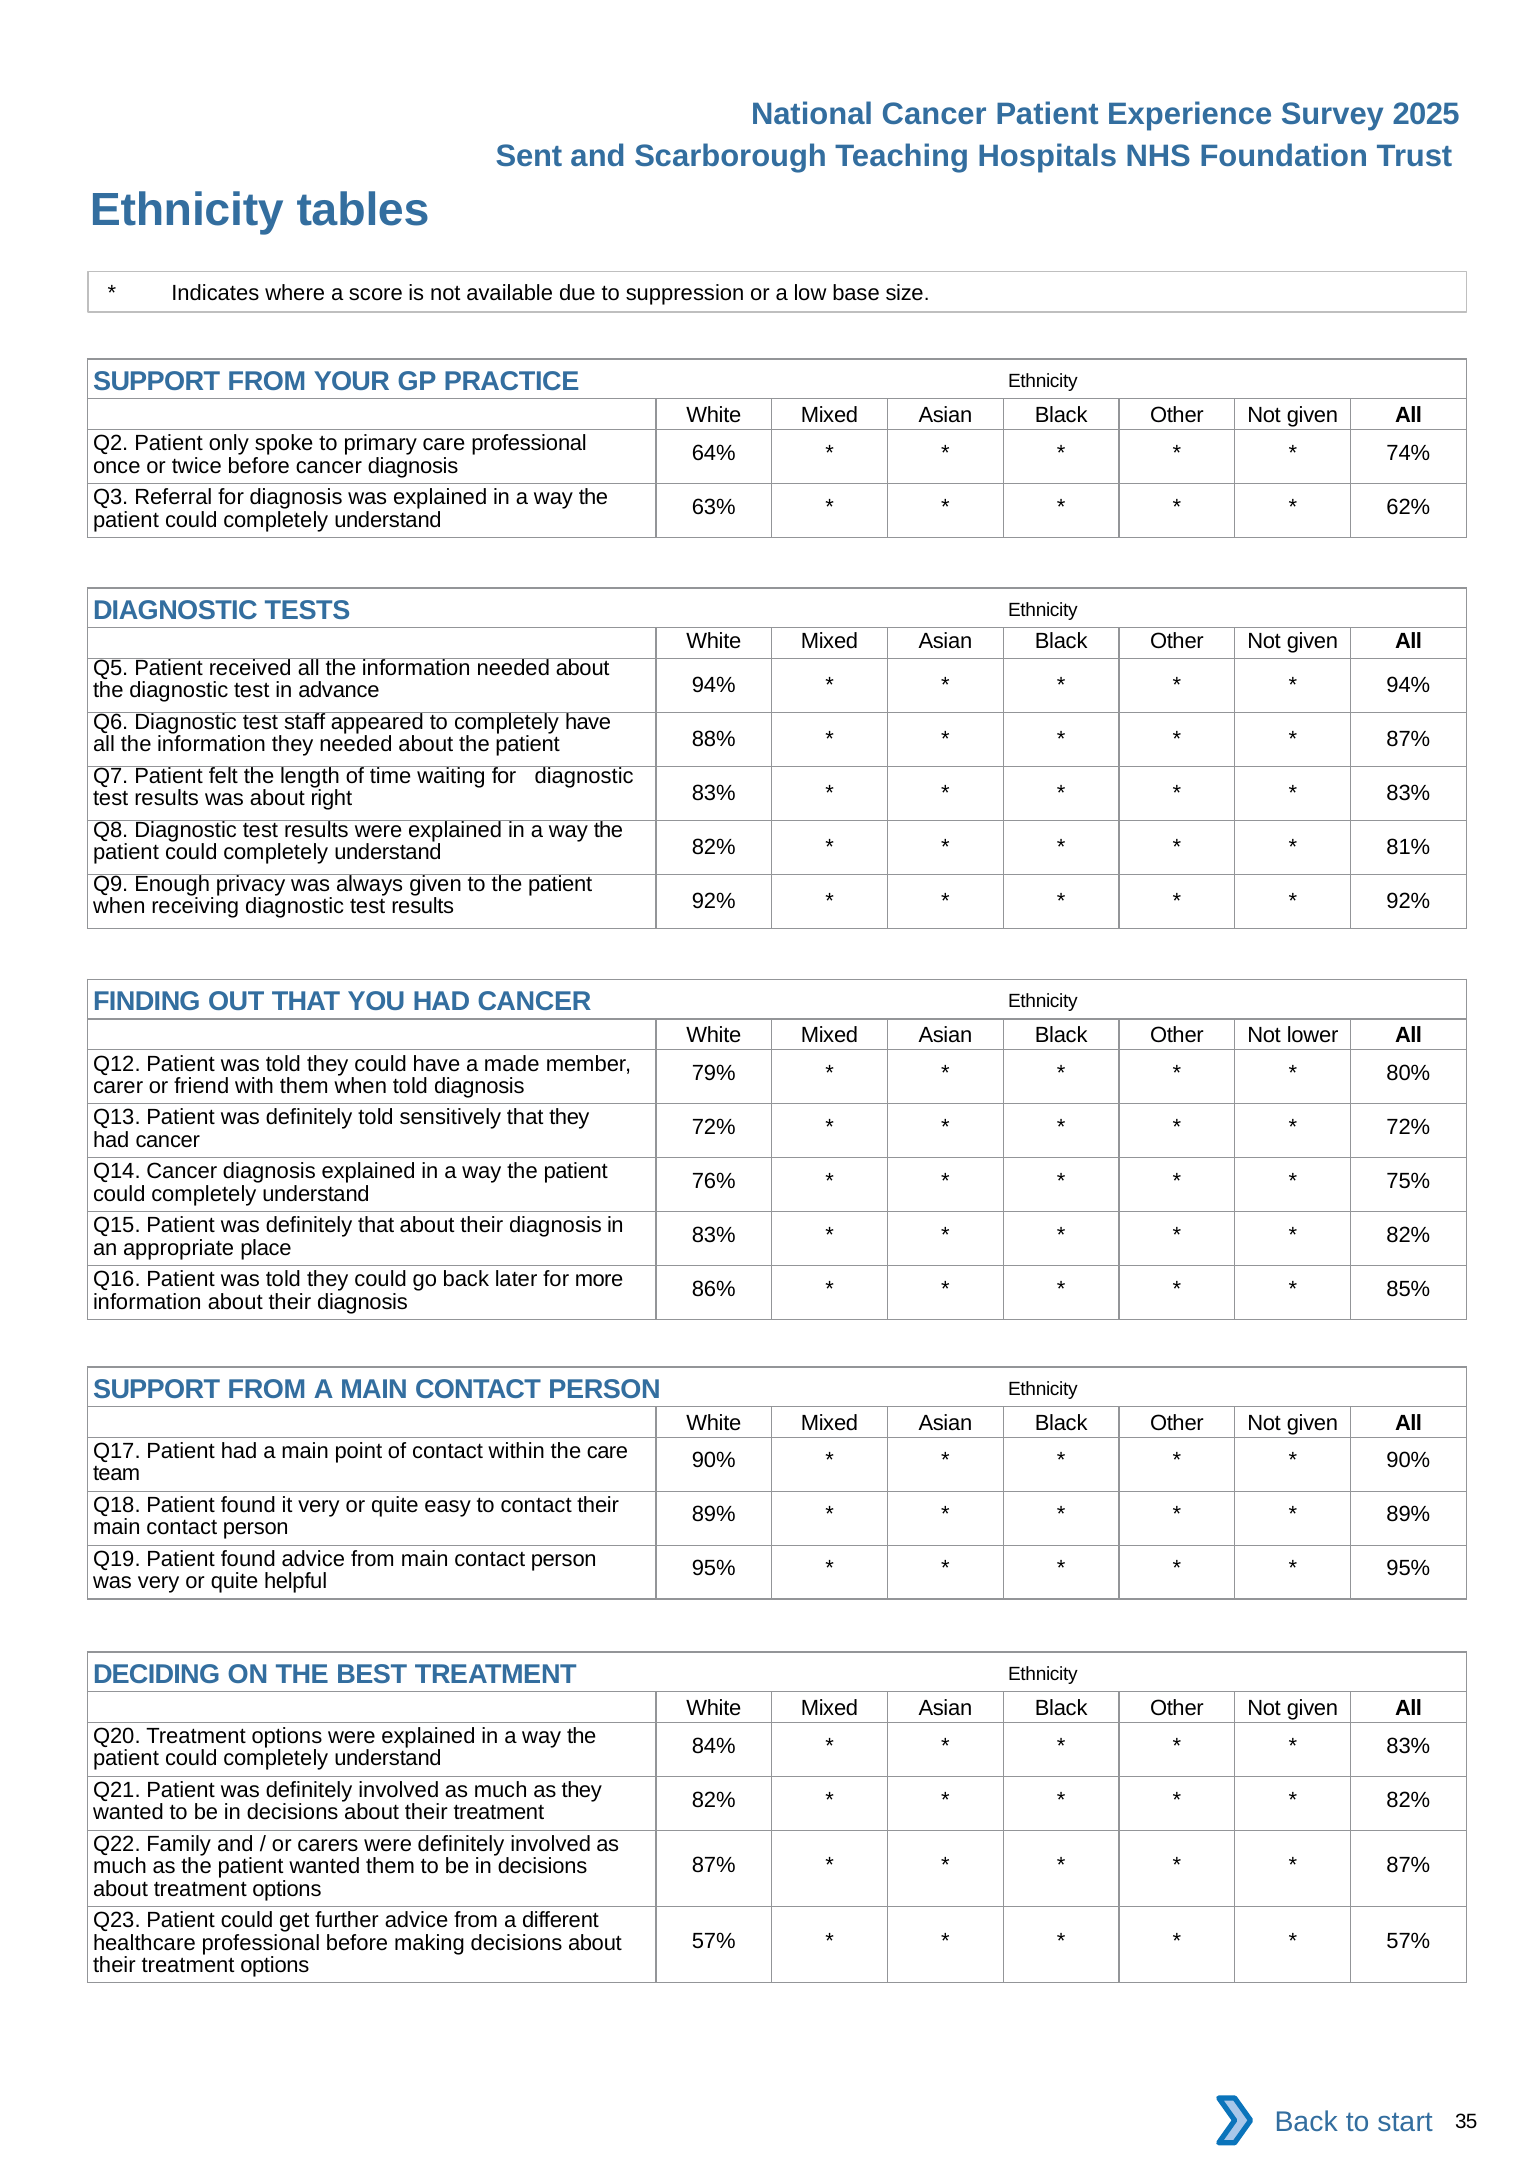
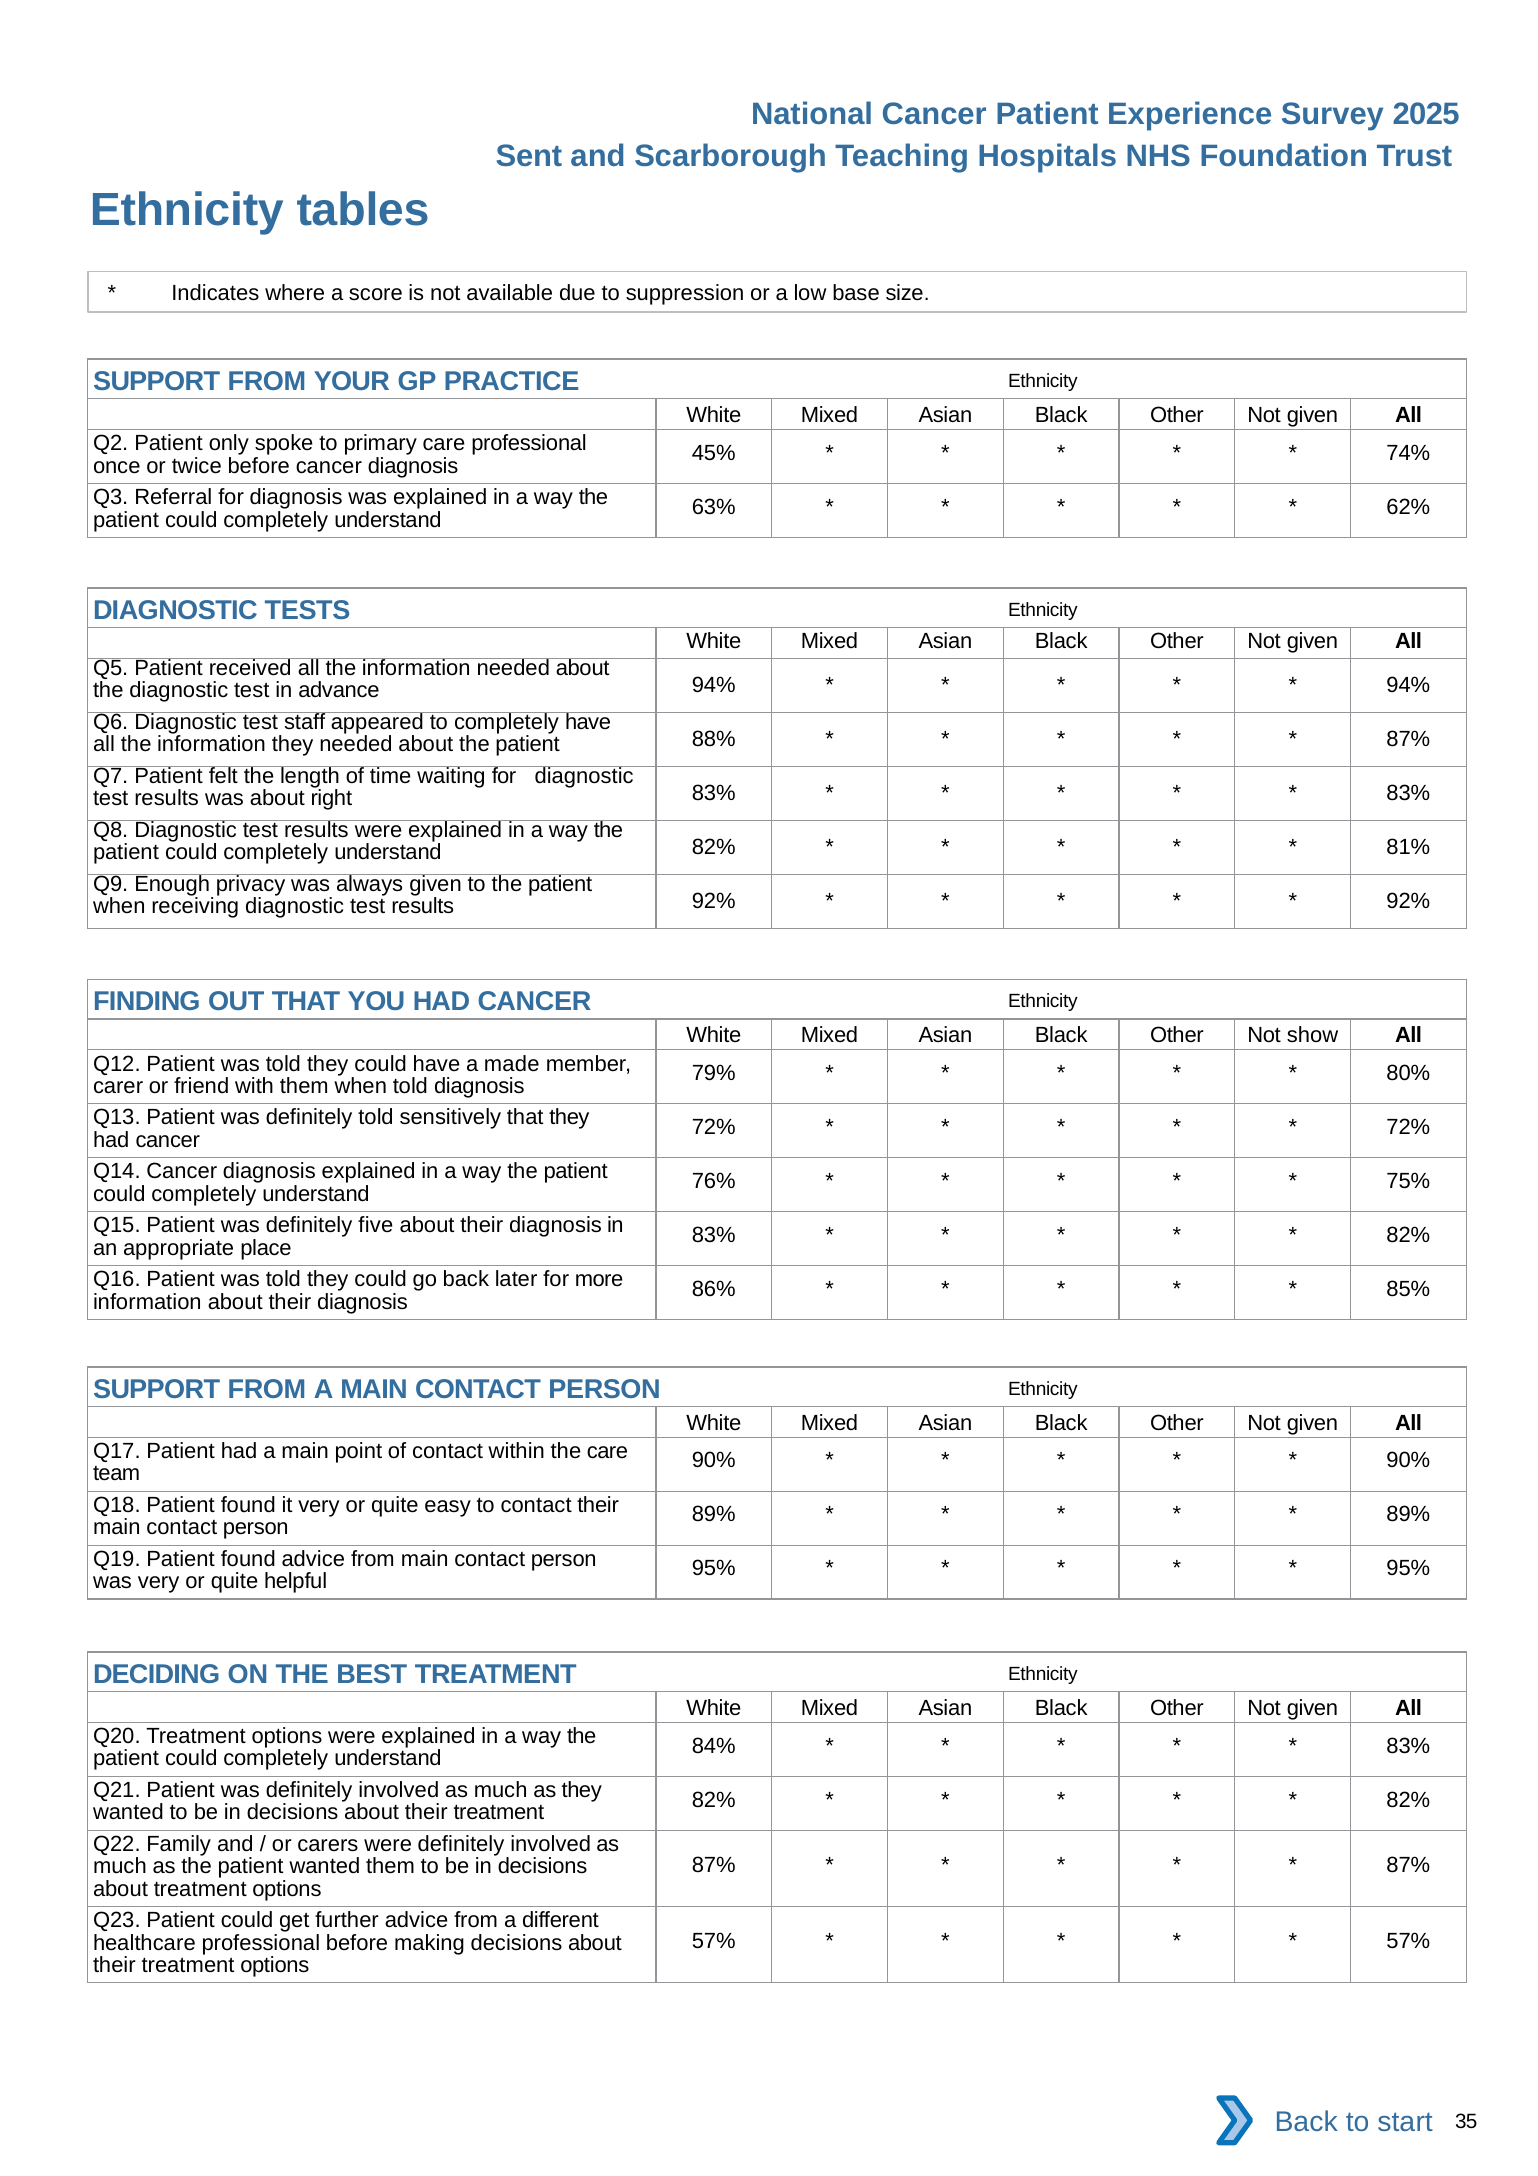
64%: 64% -> 45%
lower: lower -> show
definitely that: that -> five
